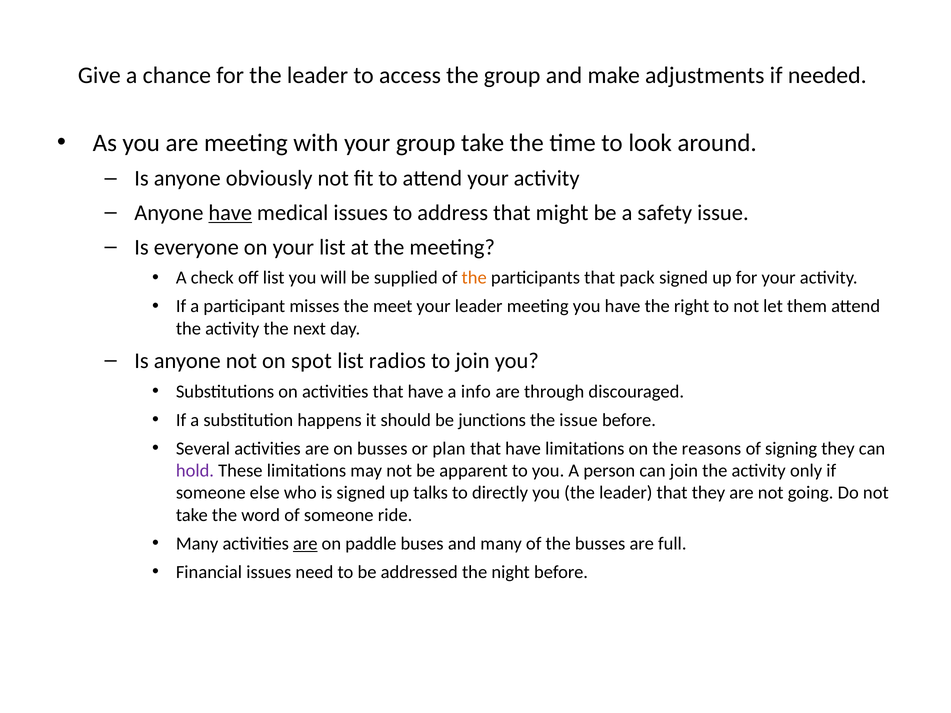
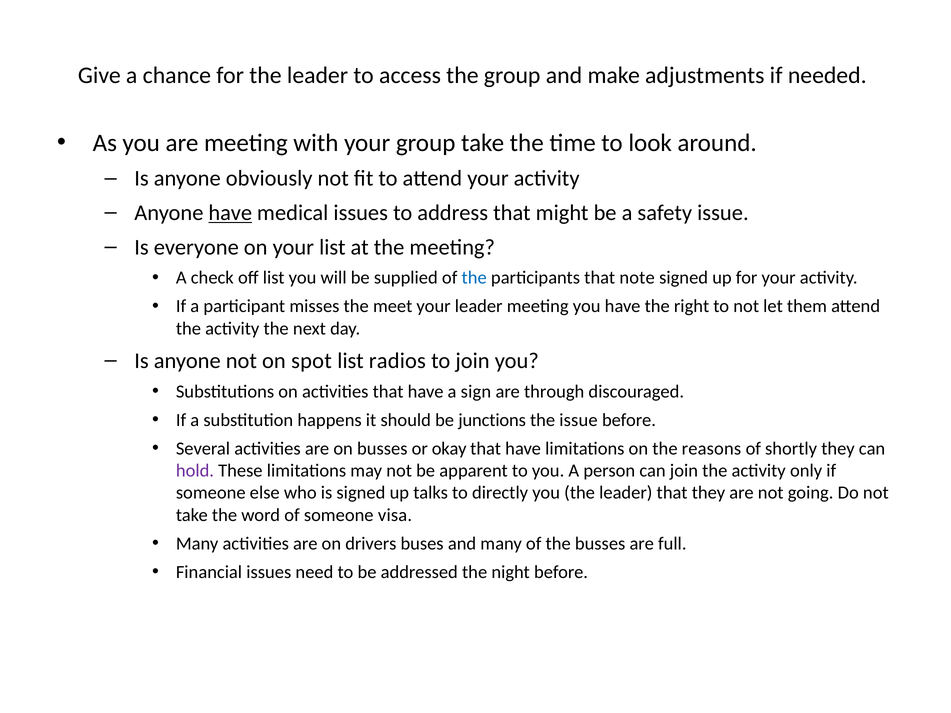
the at (474, 278) colour: orange -> blue
pack: pack -> note
info: info -> sign
plan: plan -> okay
signing: signing -> shortly
ride: ride -> visa
are at (305, 544) underline: present -> none
paddle: paddle -> drivers
